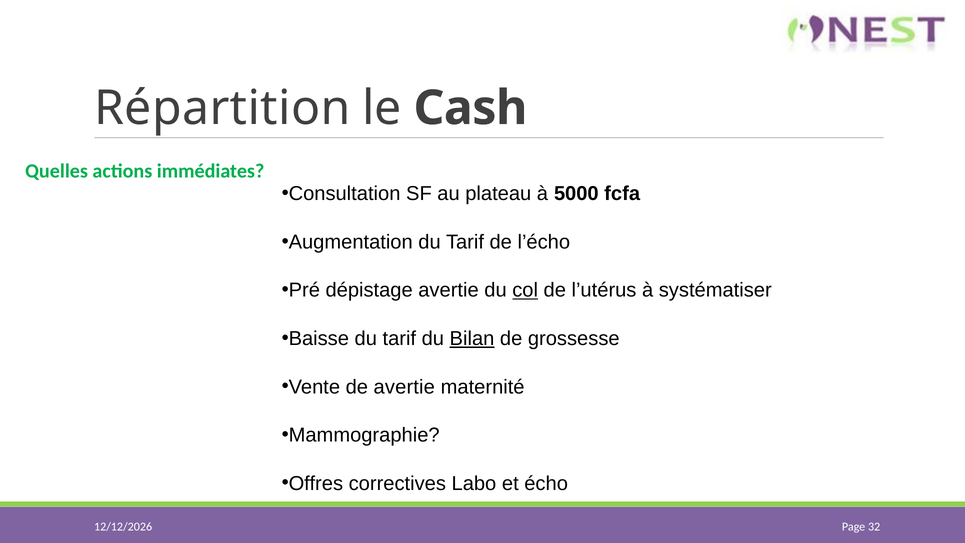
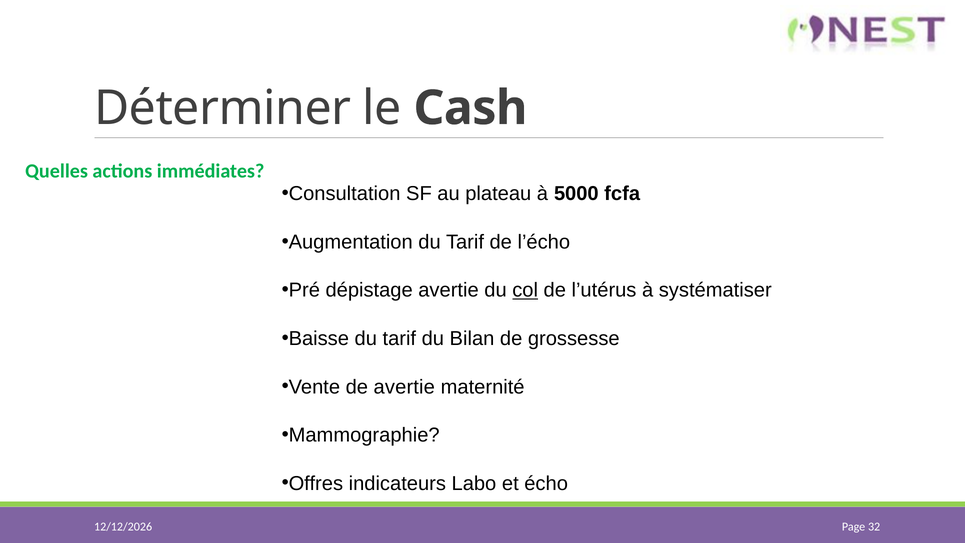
Répartition: Répartition -> Déterminer
Bilan underline: present -> none
correctives: correctives -> indicateurs
